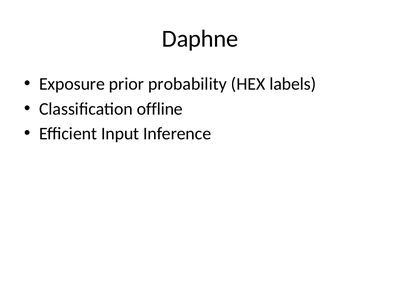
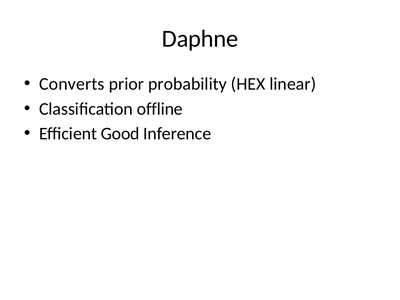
Exposure: Exposure -> Converts
labels: labels -> linear
Input: Input -> Good
